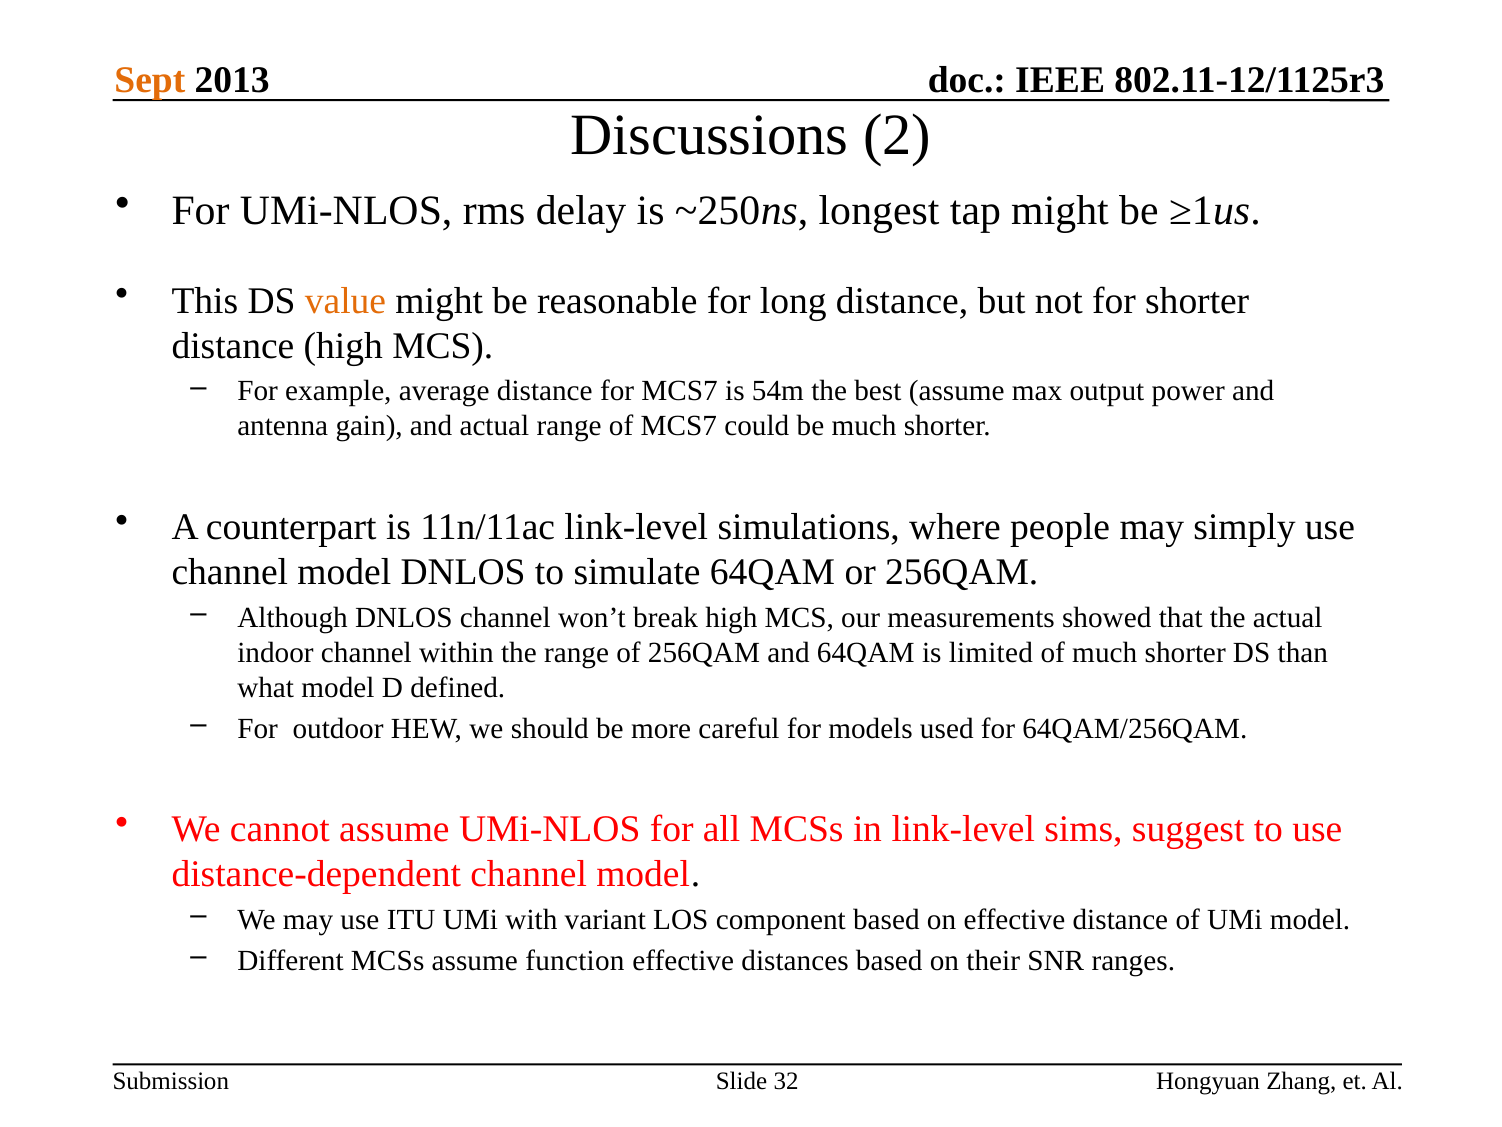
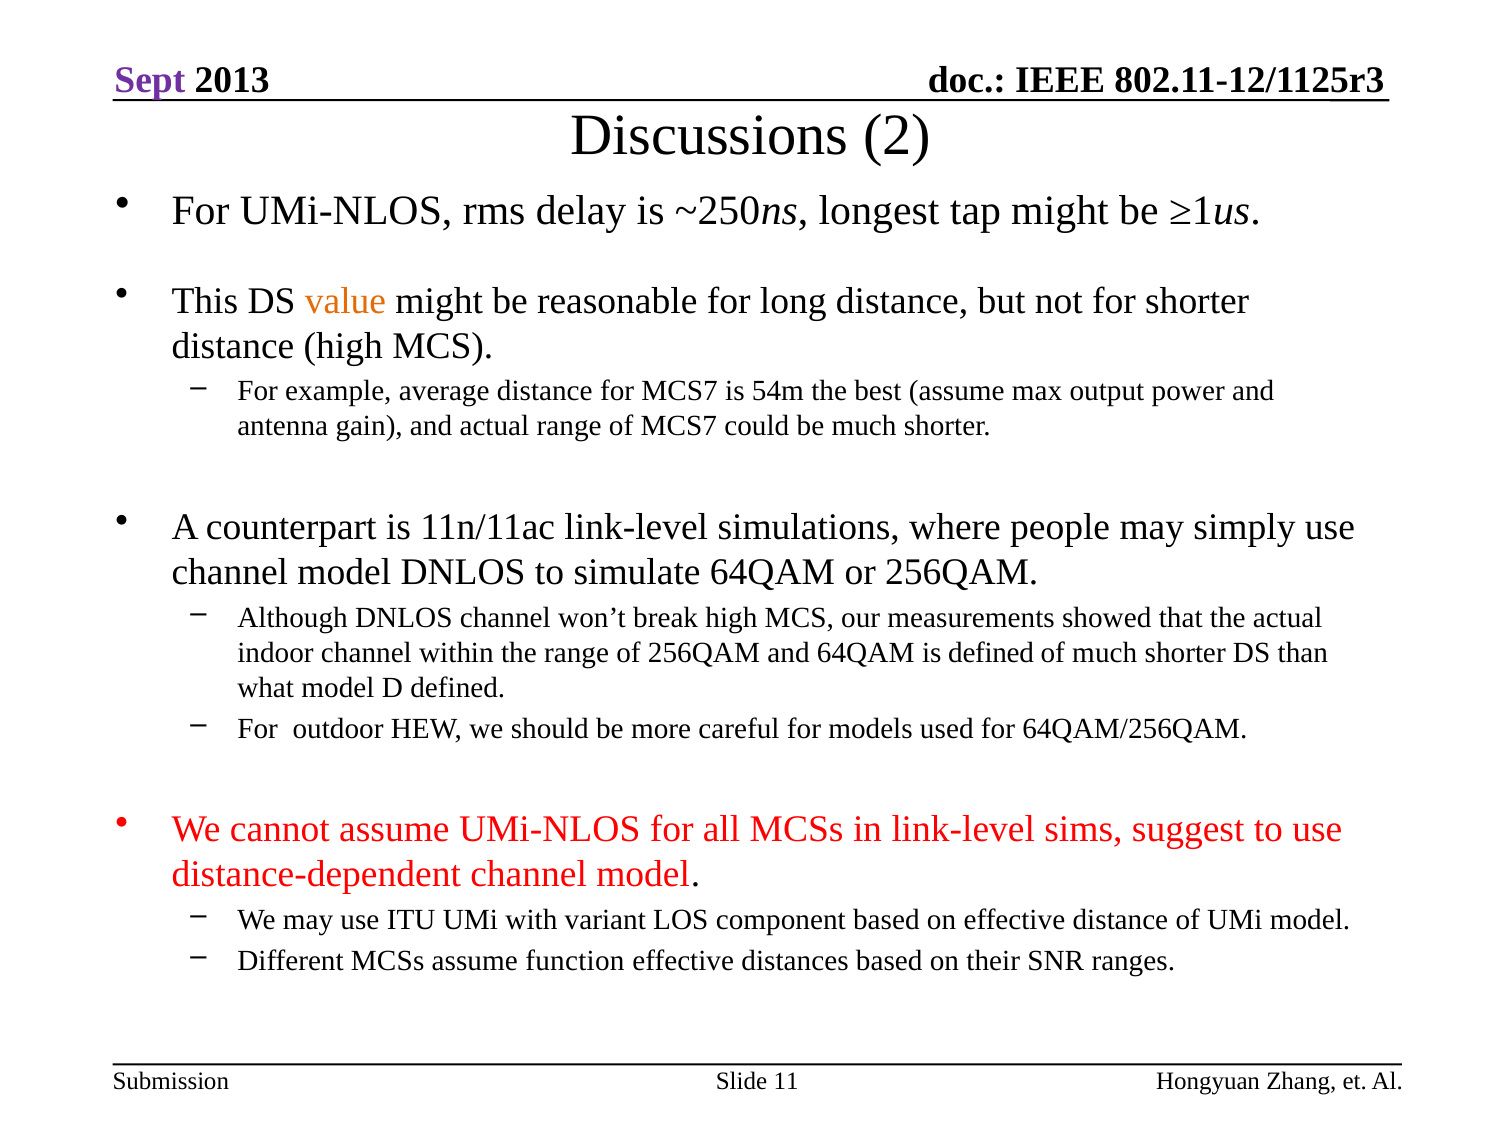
Sept colour: orange -> purple
is limited: limited -> defined
32: 32 -> 11
